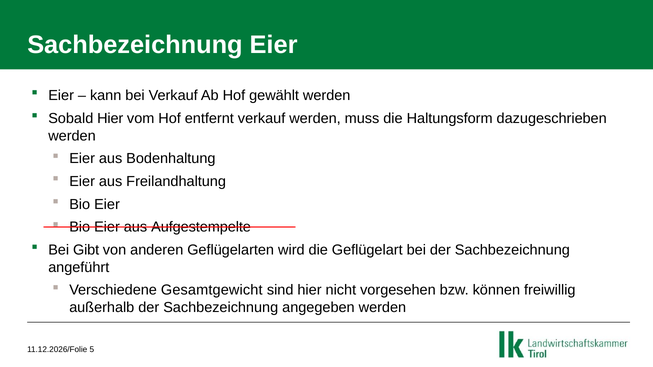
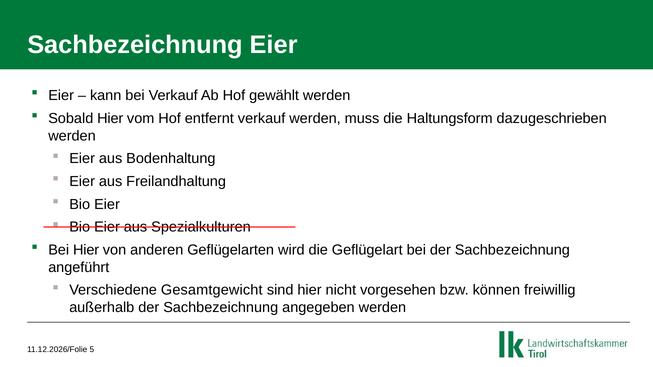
Aufgestempelte: Aufgestempelte -> Spezialkulturen
Bei Gibt: Gibt -> Hier
